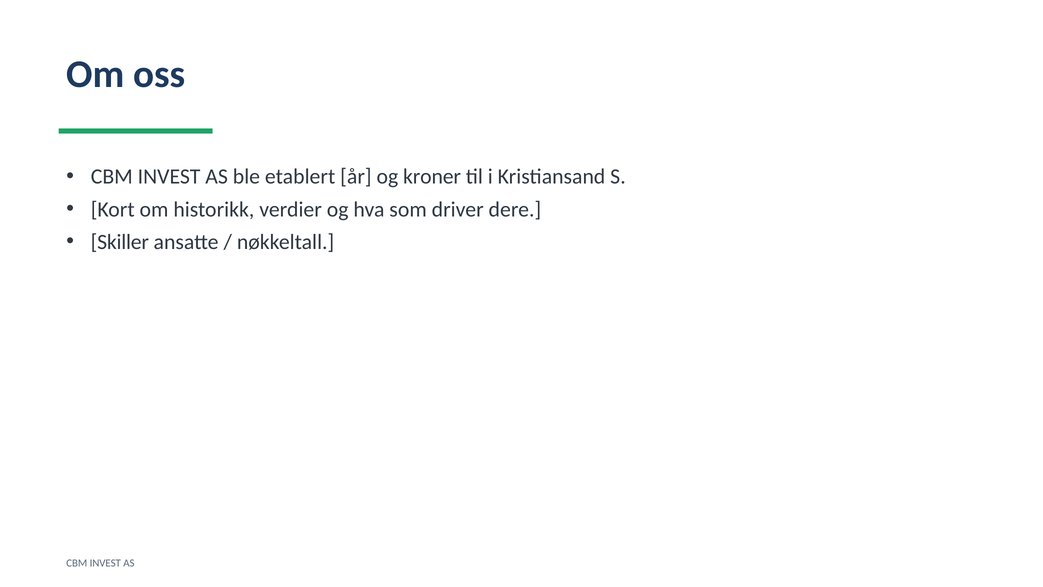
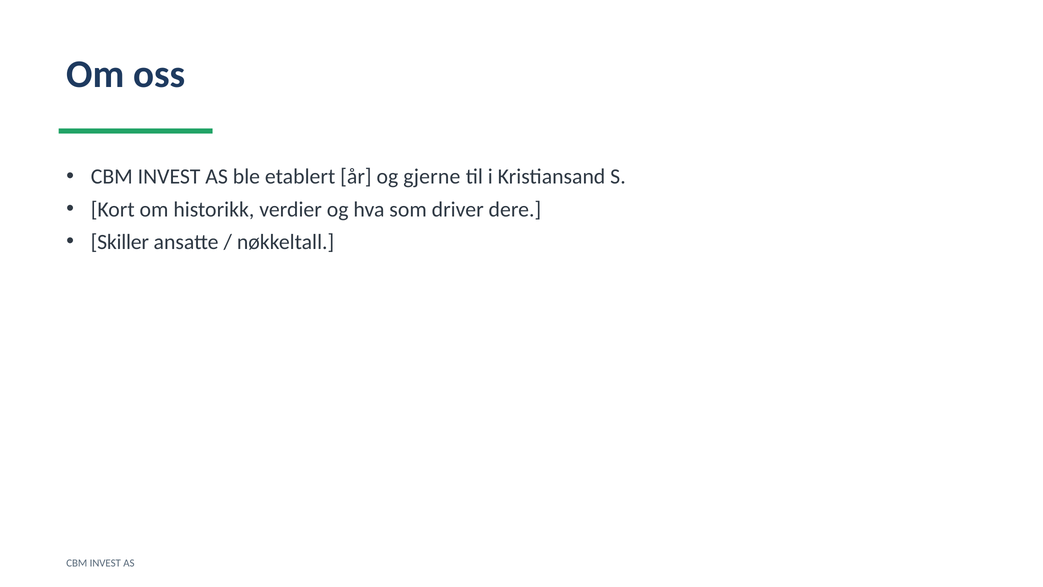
kroner: kroner -> gjerne
